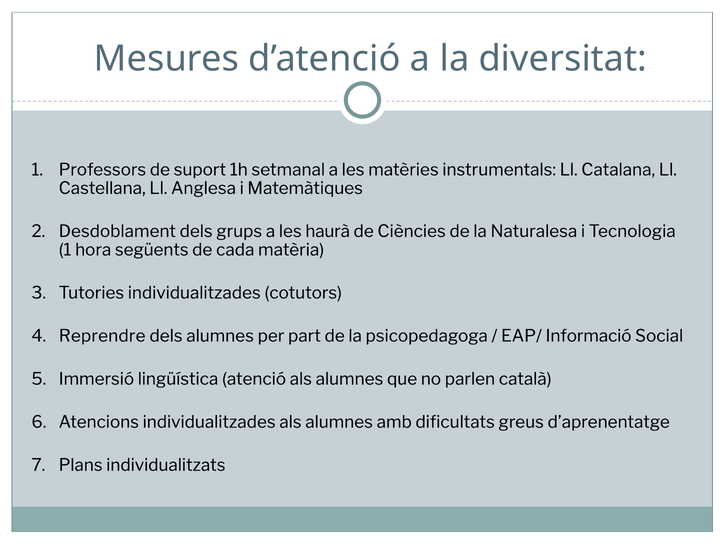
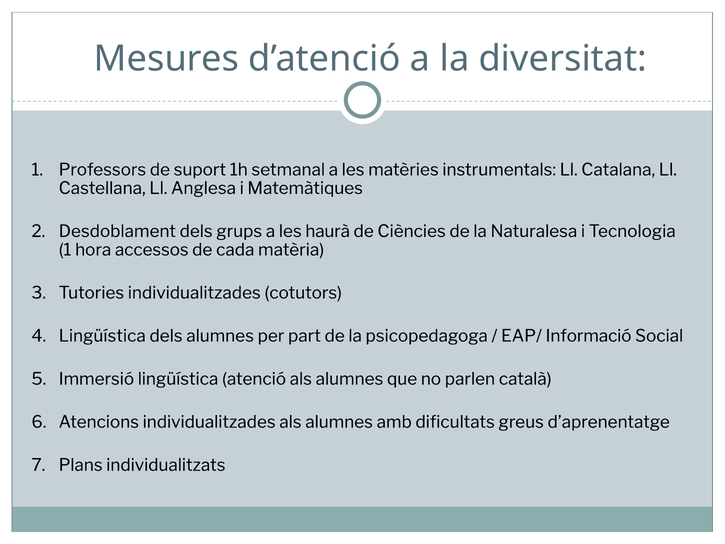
següents: següents -> accessos
Reprendre at (102, 336): Reprendre -> Lingüística
